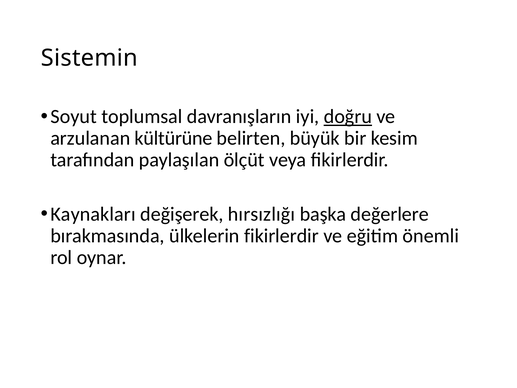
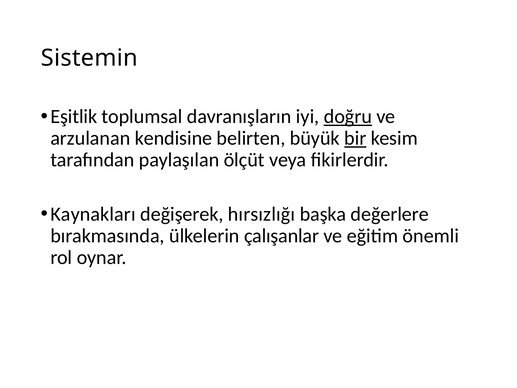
Soyut: Soyut -> Eşitlik
kültürüne: kültürüne -> kendisine
bir underline: none -> present
ülkelerin fikirlerdir: fikirlerdir -> çalışanlar
